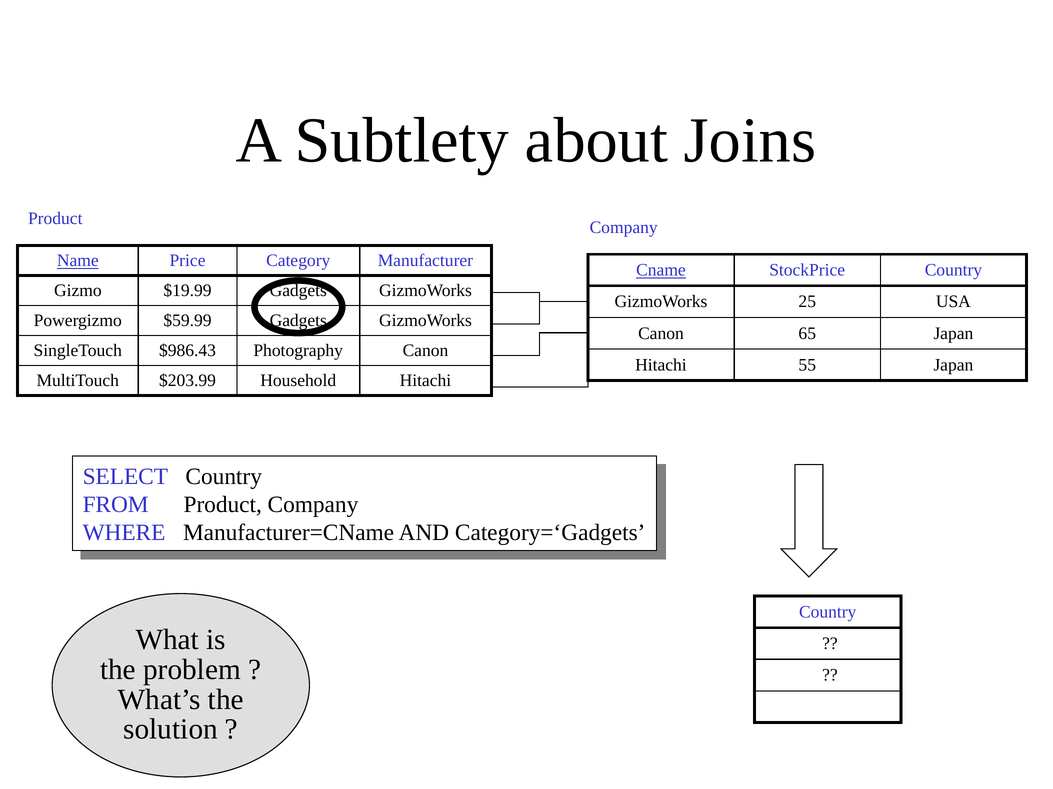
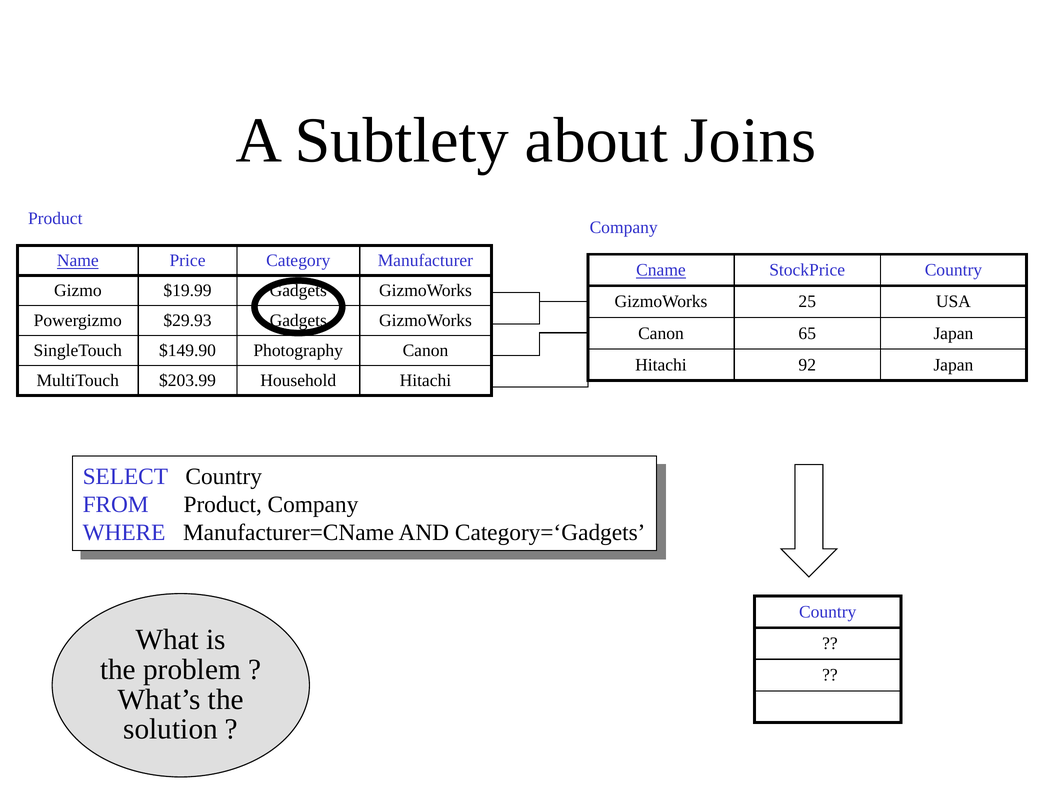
$59.99: $59.99 -> $29.93
$986.43: $986.43 -> $149.90
55: 55 -> 92
